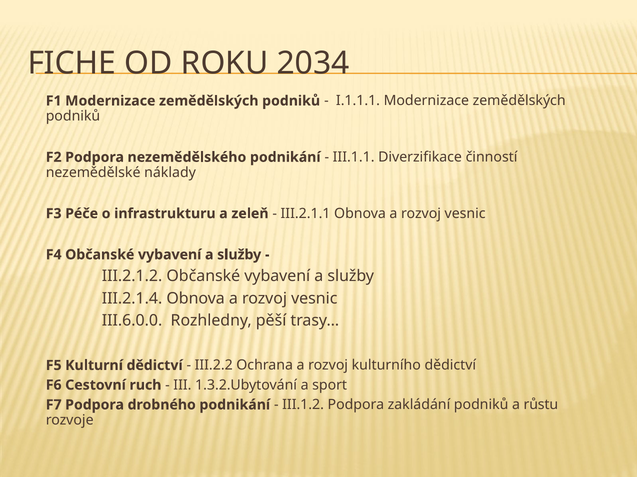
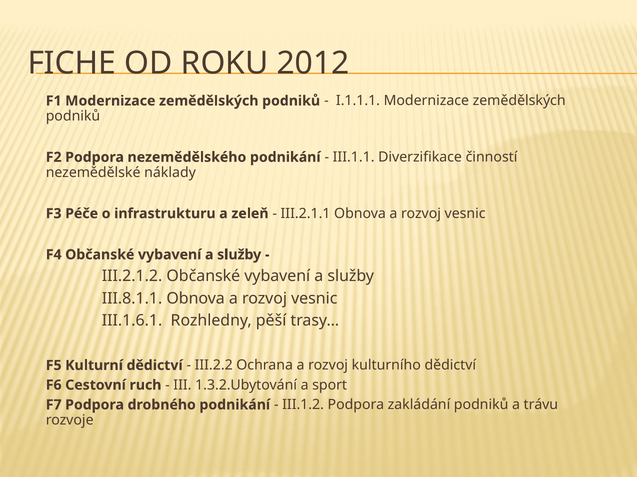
2034: 2034 -> 2012
III.2.1.4: III.2.1.4 -> III.8.1.1
III.6.0.0: III.6.0.0 -> III.1.6.1
růstu: růstu -> trávu
